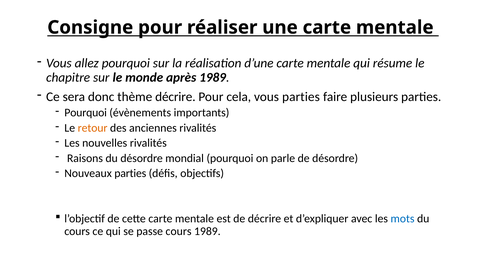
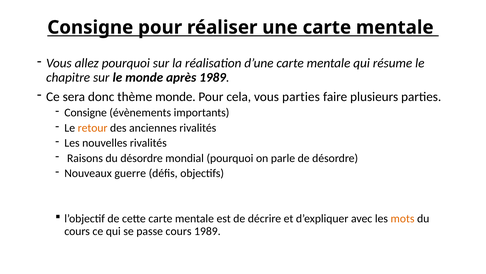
thème décrire: décrire -> monde
Pourquoi at (86, 113): Pourquoi -> Consigne
Nouveaux parties: parties -> guerre
mots colour: blue -> orange
